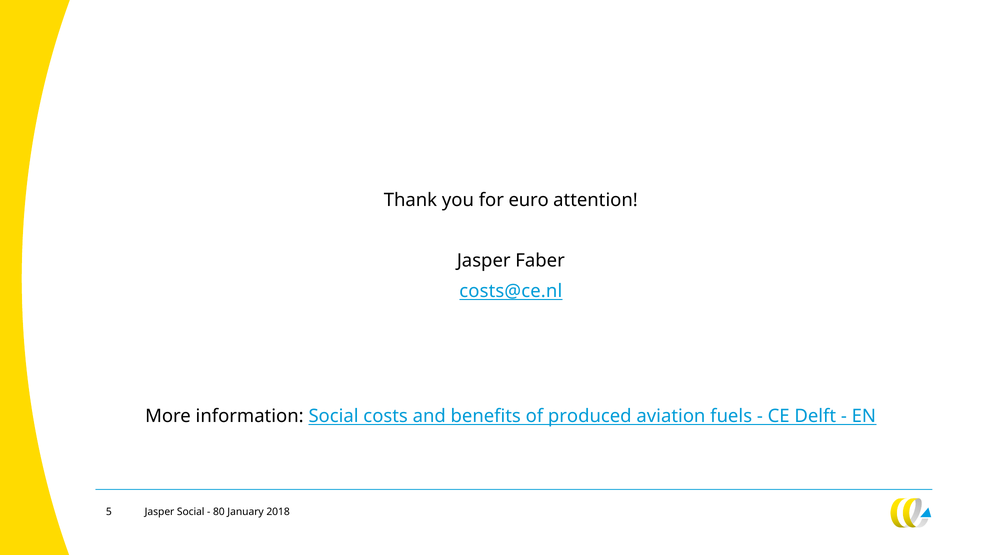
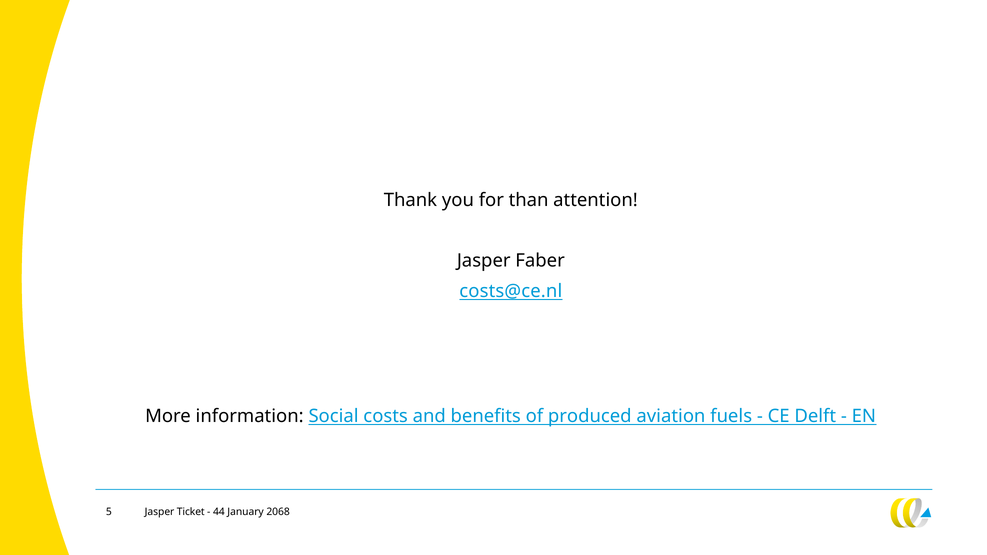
euro: euro -> than
Jasper Social: Social -> Ticket
80: 80 -> 44
2018: 2018 -> 2068
